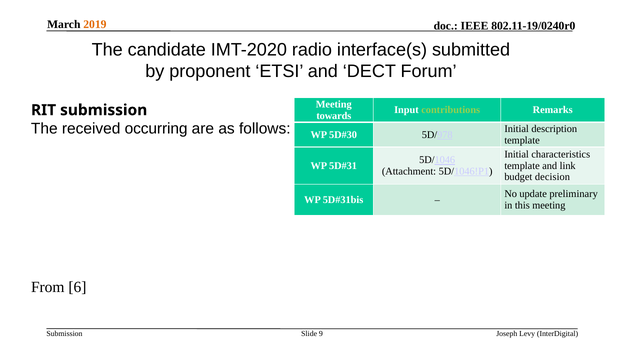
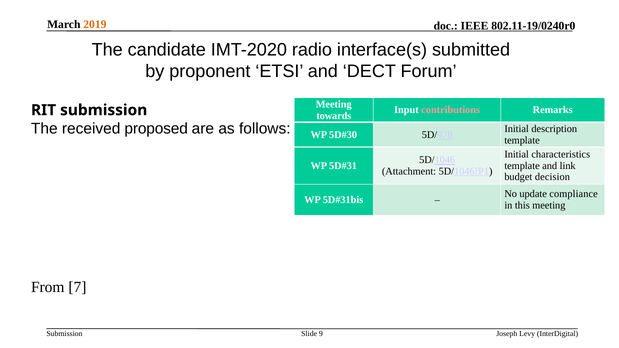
contributions colour: light green -> pink
occurring: occurring -> proposed
preliminary: preliminary -> compliance
6: 6 -> 7
